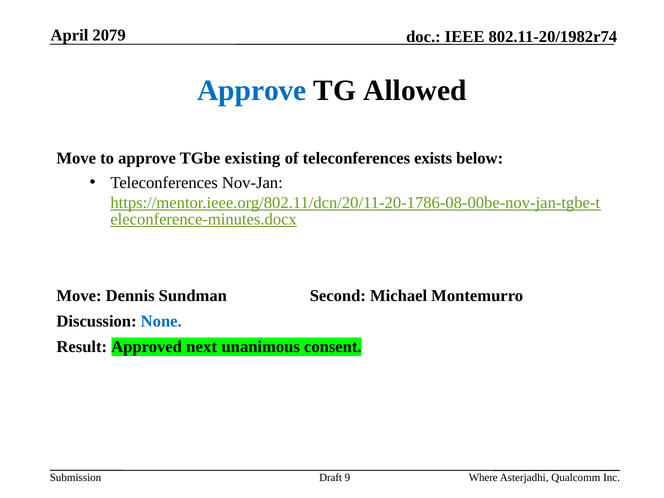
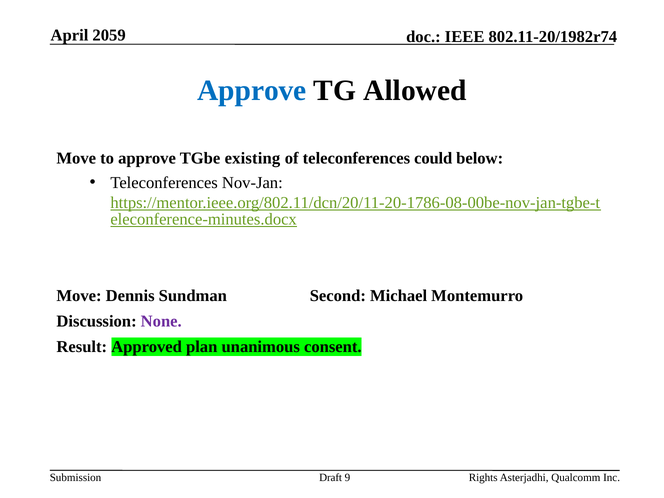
2079: 2079 -> 2059
exists: exists -> could
None colour: blue -> purple
next: next -> plan
Where: Where -> Rights
